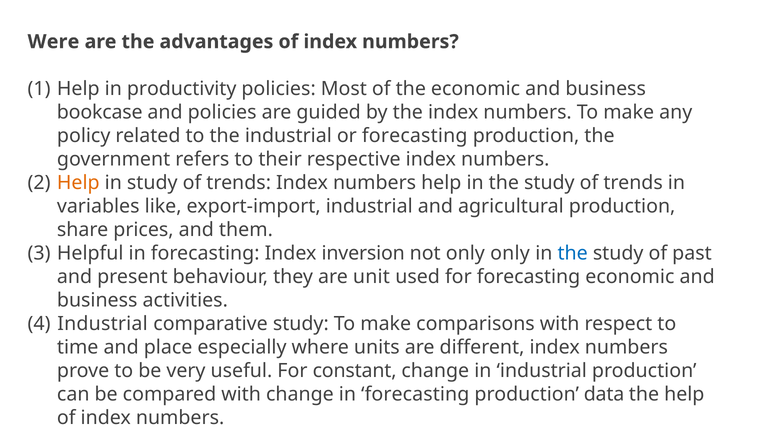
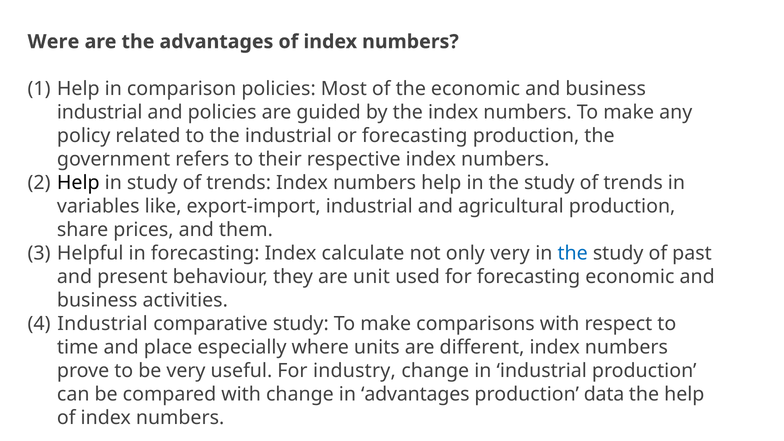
productivity: productivity -> comparison
bookcase at (100, 112): bookcase -> industrial
Help at (78, 183) colour: orange -> black
inversion: inversion -> calculate
only only: only -> very
constant: constant -> industry
change in forecasting: forecasting -> advantages
